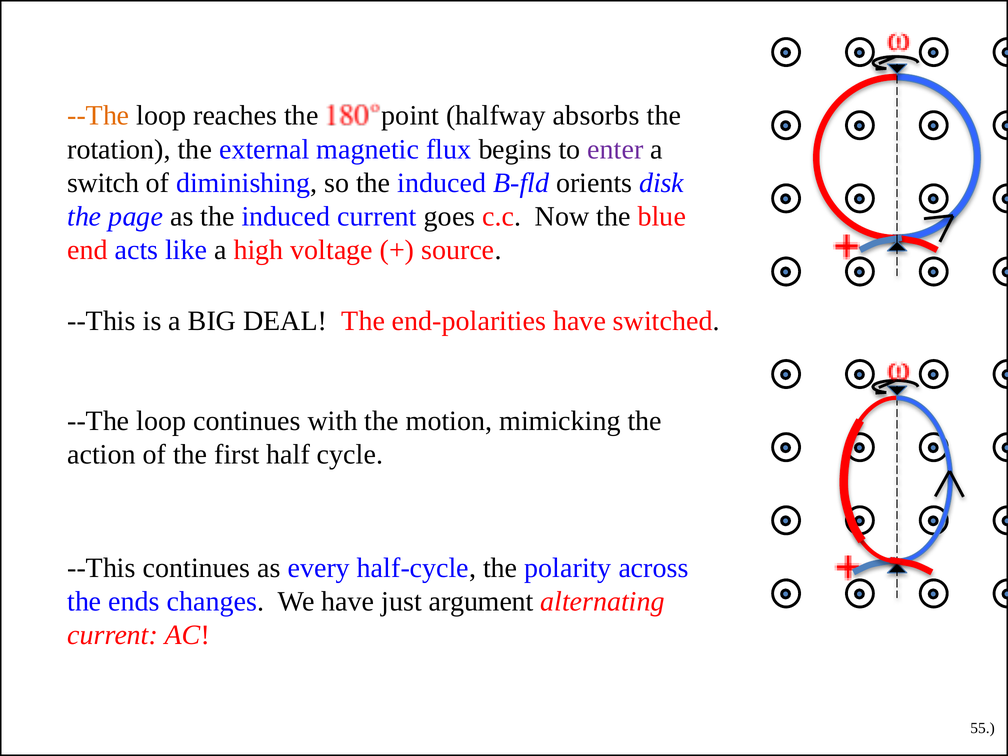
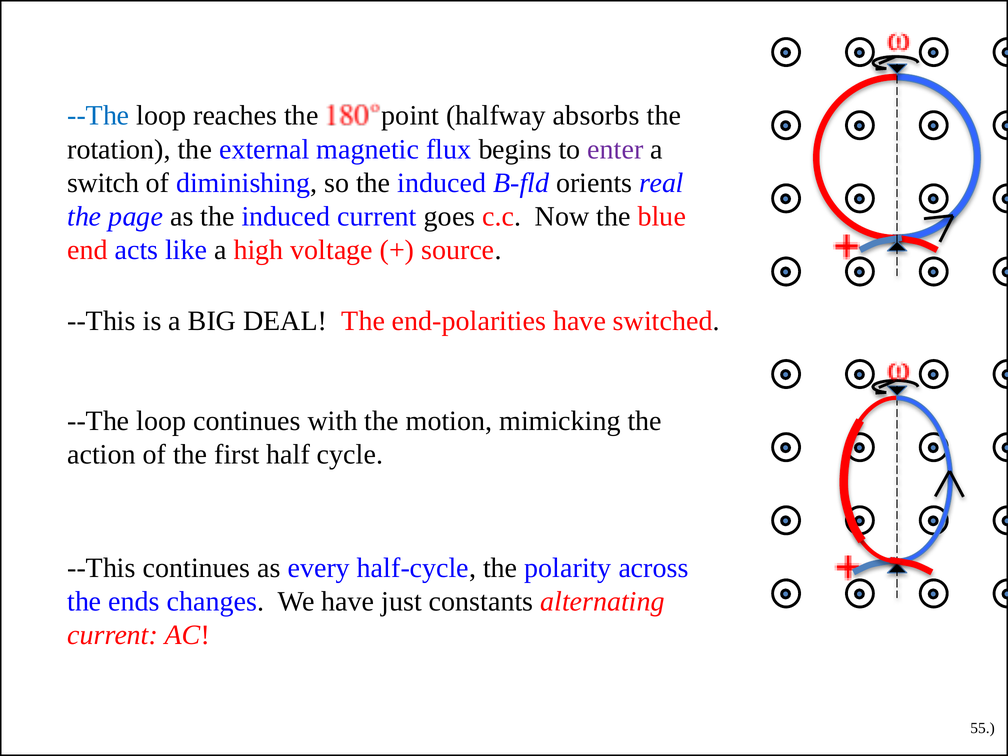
--The at (98, 116) colour: orange -> blue
disk: disk -> real
argument: argument -> constants
